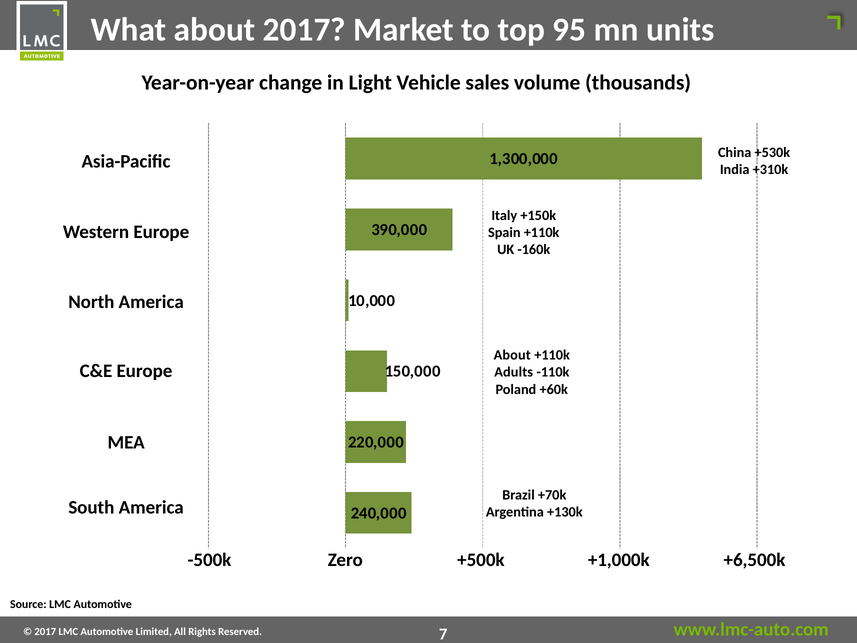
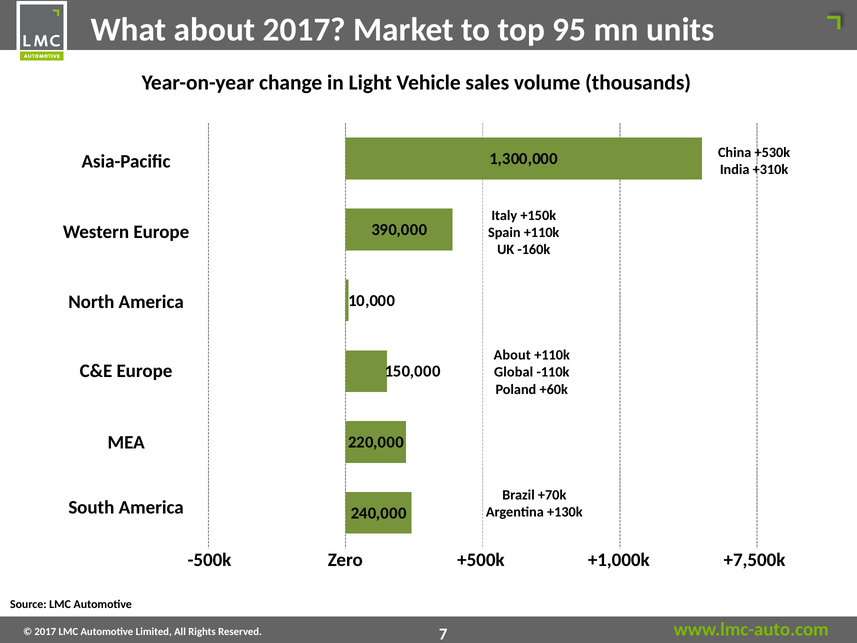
Adults: Adults -> Global
+6,500k: +6,500k -> +7,500k
